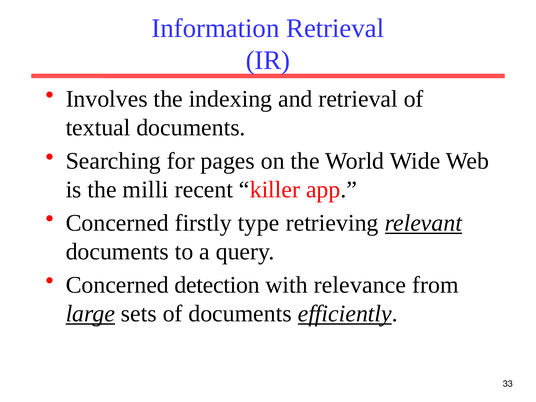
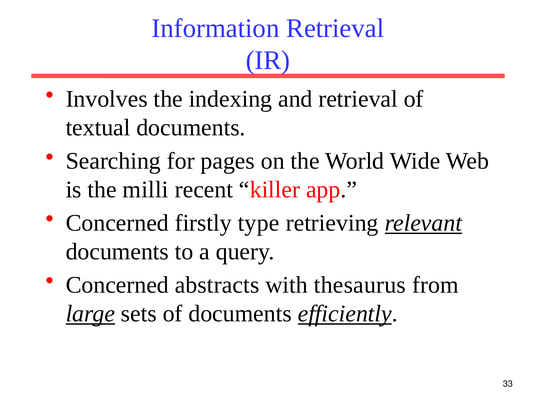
detection: detection -> abstracts
relevance: relevance -> thesaurus
